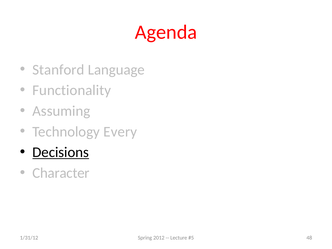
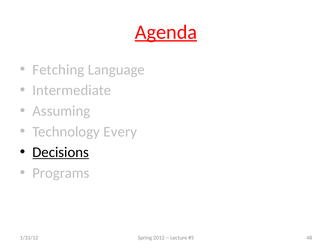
Agenda underline: none -> present
Stanford: Stanford -> Fetching
Functionality: Functionality -> Intermediate
Character: Character -> Programs
